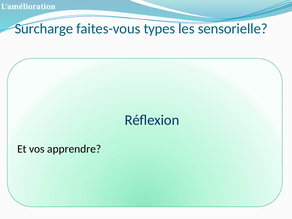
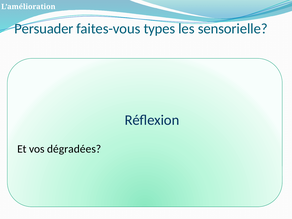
Surcharge: Surcharge -> Persuader
apprendre: apprendre -> dégradées
